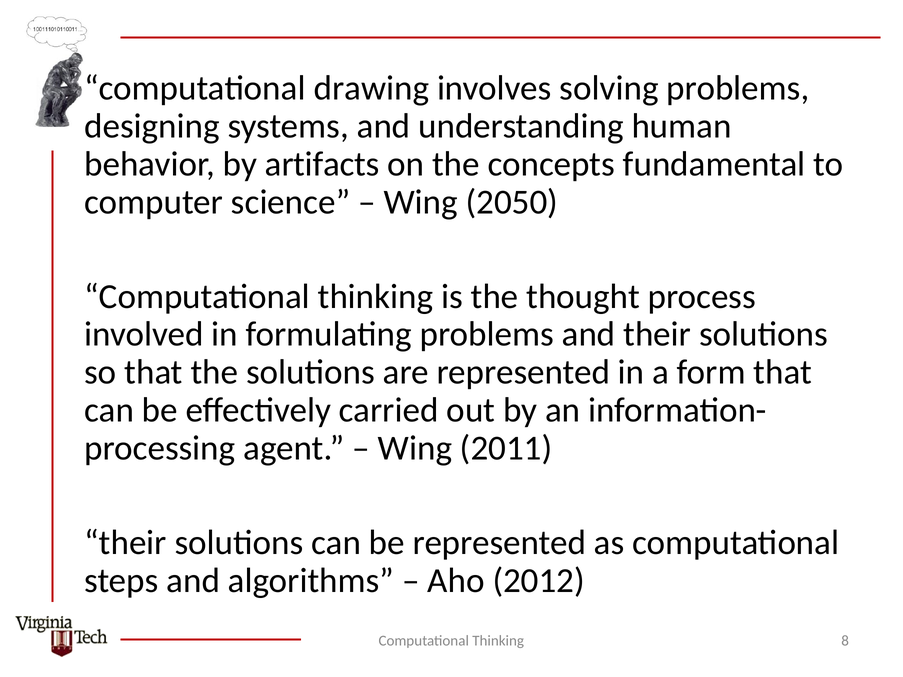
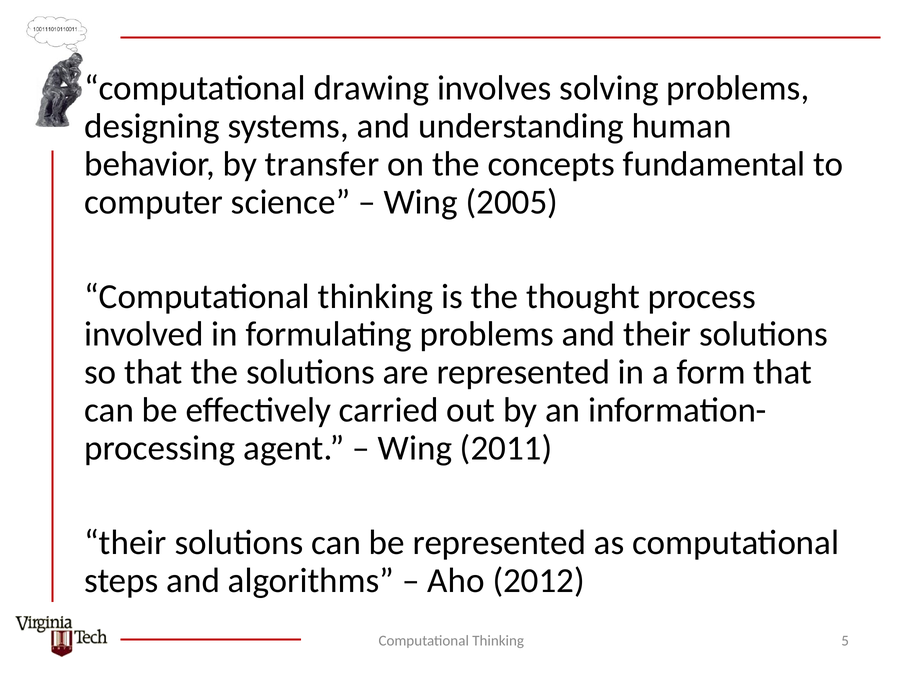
artifacts: artifacts -> transfer
2050: 2050 -> 2005
8: 8 -> 5
